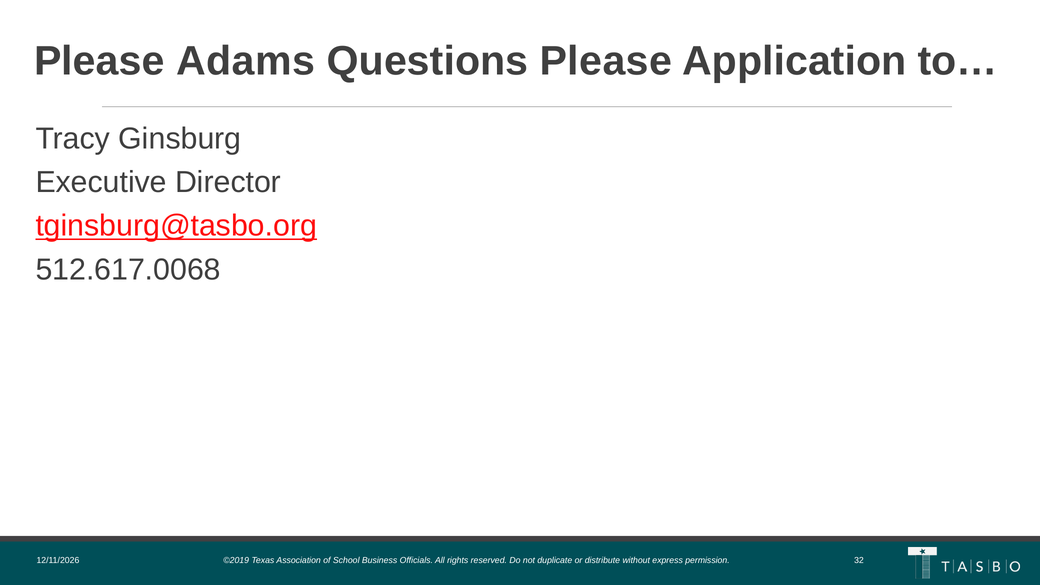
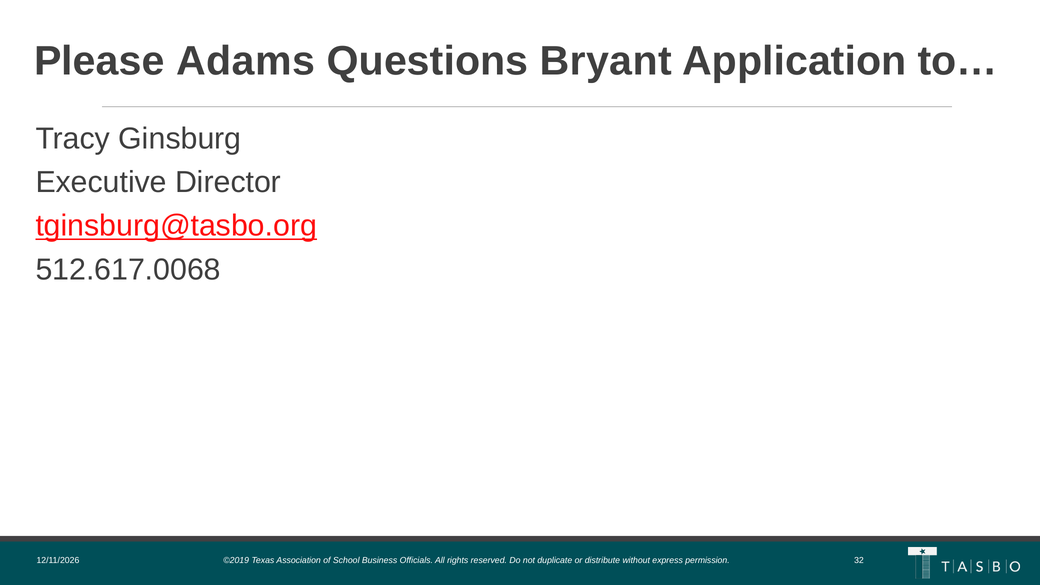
Questions Please: Please -> Bryant
